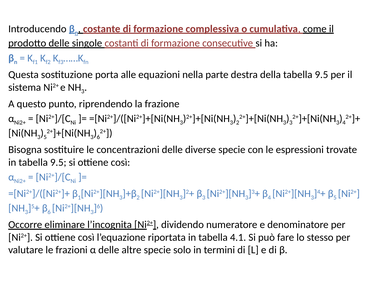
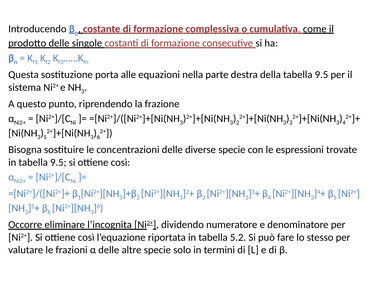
4.1: 4.1 -> 5.2
